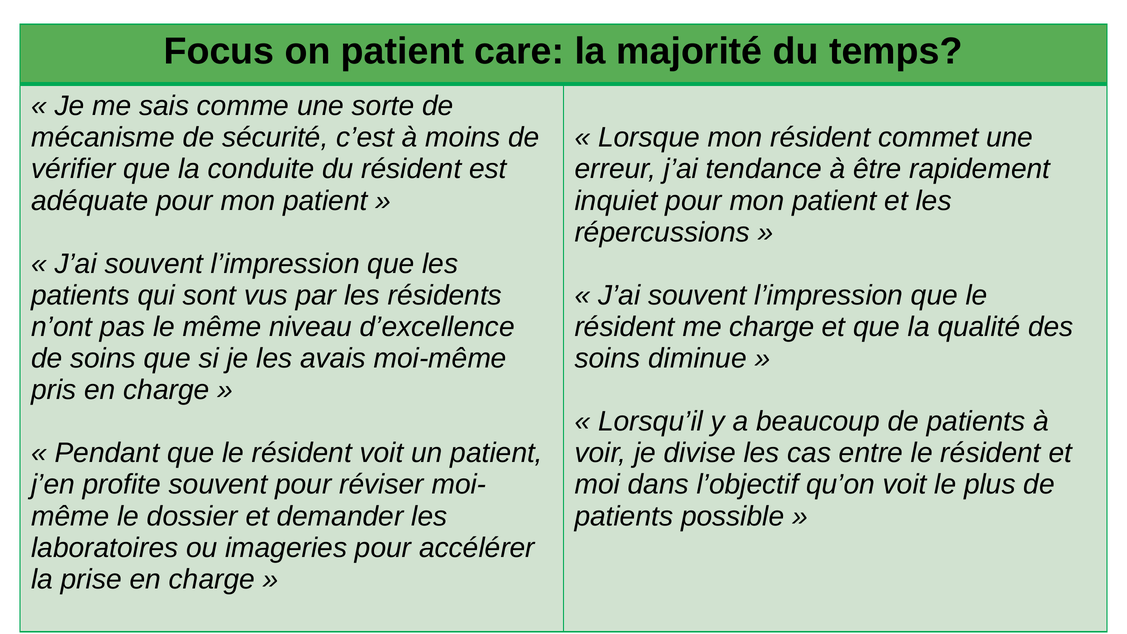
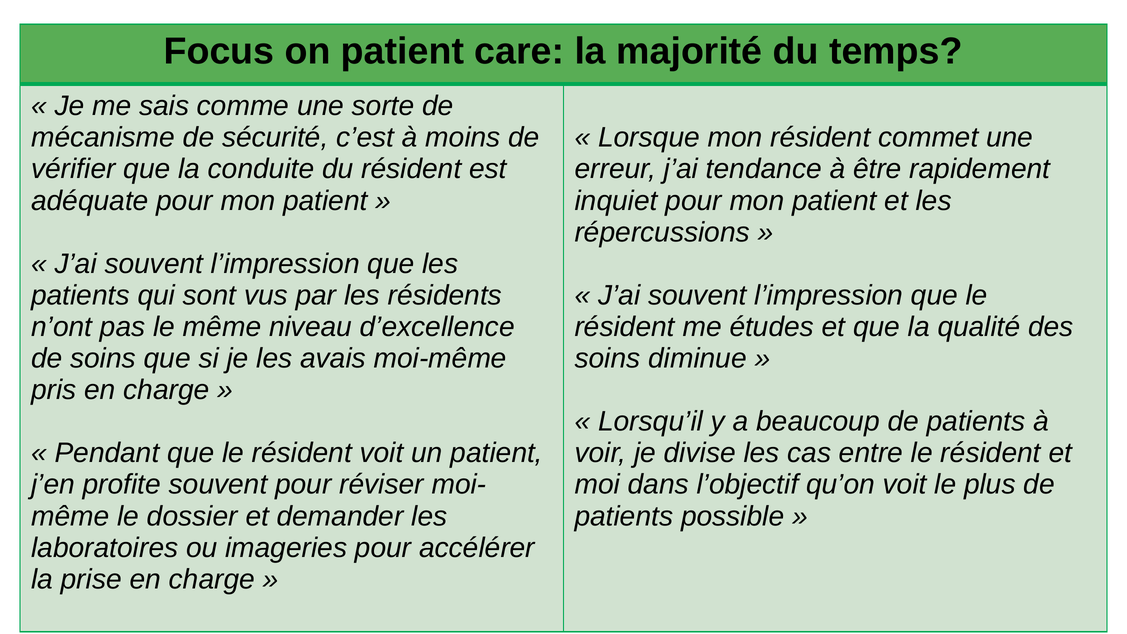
me charge: charge -> études
